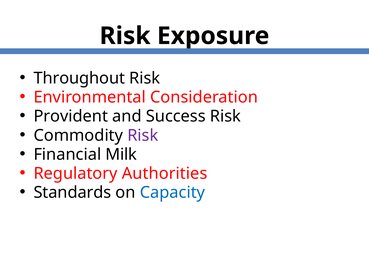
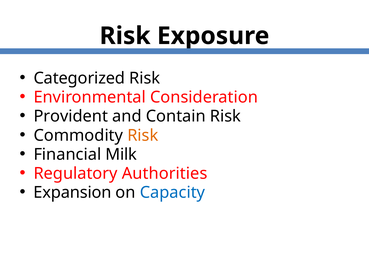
Throughout: Throughout -> Categorized
Success: Success -> Contain
Risk at (143, 135) colour: purple -> orange
Standards: Standards -> Expansion
